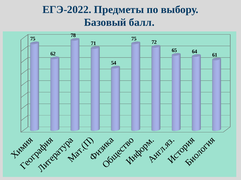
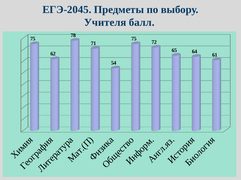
ЕГЭ-2022: ЕГЭ-2022 -> ЕГЭ-2045
Базовый: Базовый -> Учителя
